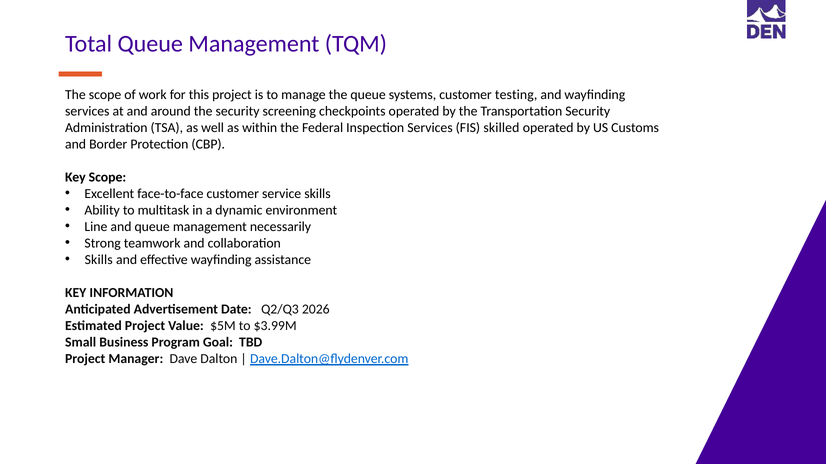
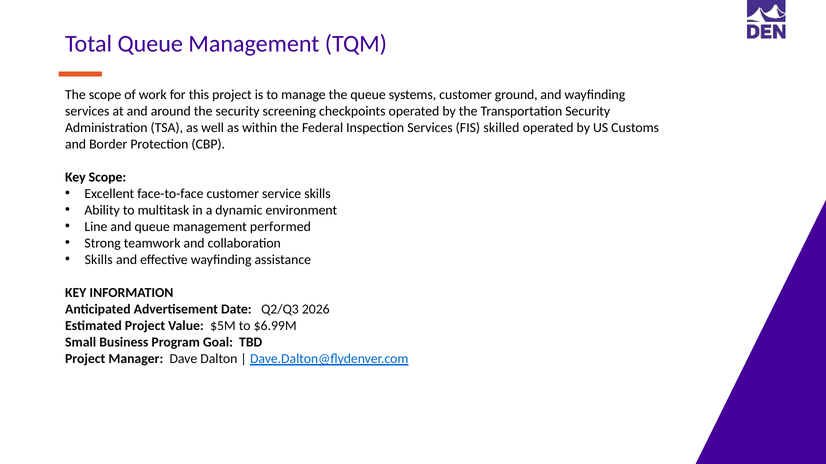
testing: testing -> ground
necessarily: necessarily -> performed
$3.99M: $3.99M -> $6.99M
